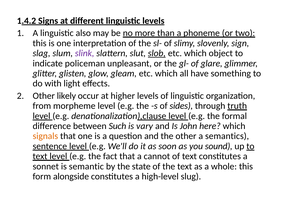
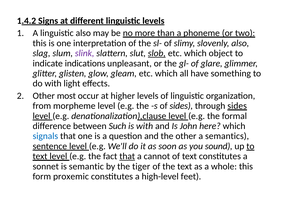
slovenly sign: sign -> also
policeman: policeman -> indications
likely: likely -> most
through truth: truth -> sides
is vary: vary -> with
signals colour: orange -> blue
that at (127, 157) underline: none -> present
state: state -> tiger
alongside: alongside -> proxemic
slug: slug -> feet
